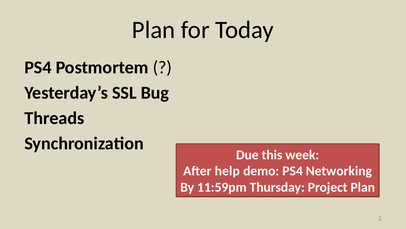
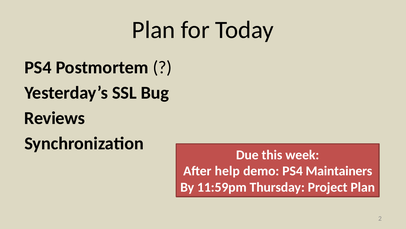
Threads: Threads -> Reviews
Networking: Networking -> Maintainers
